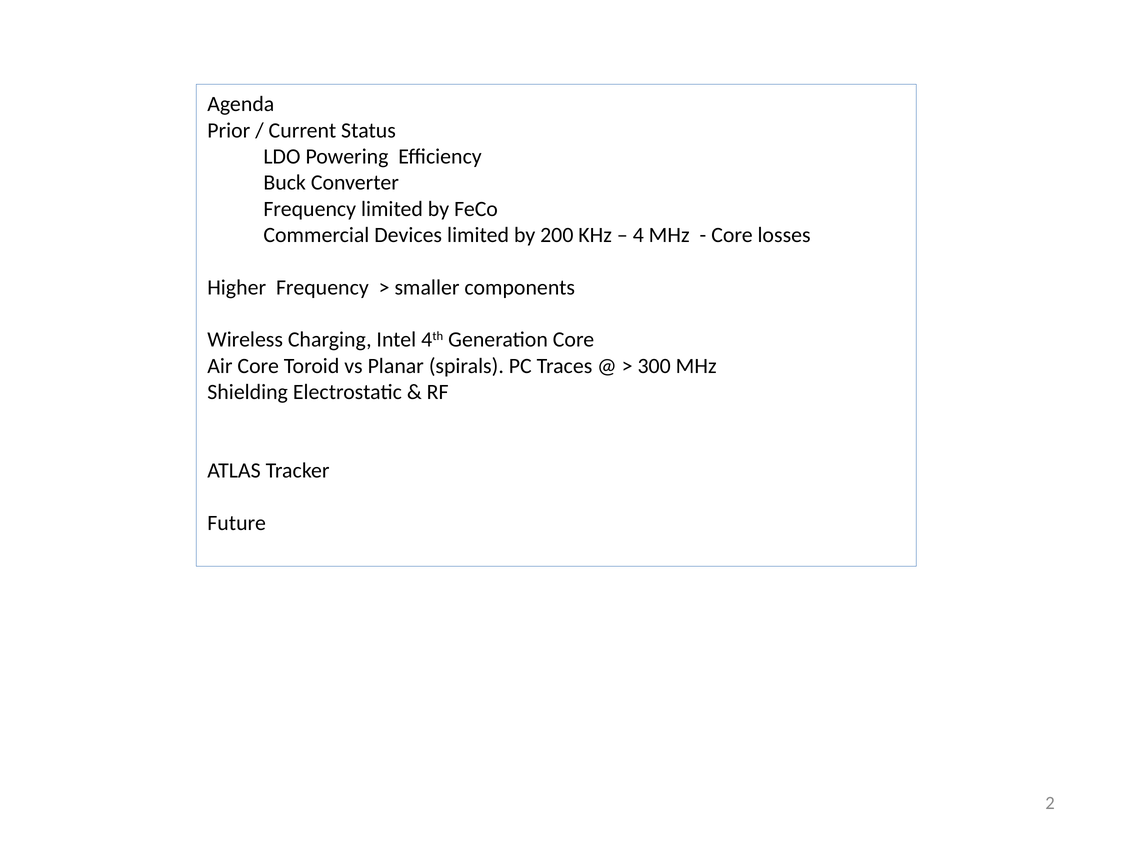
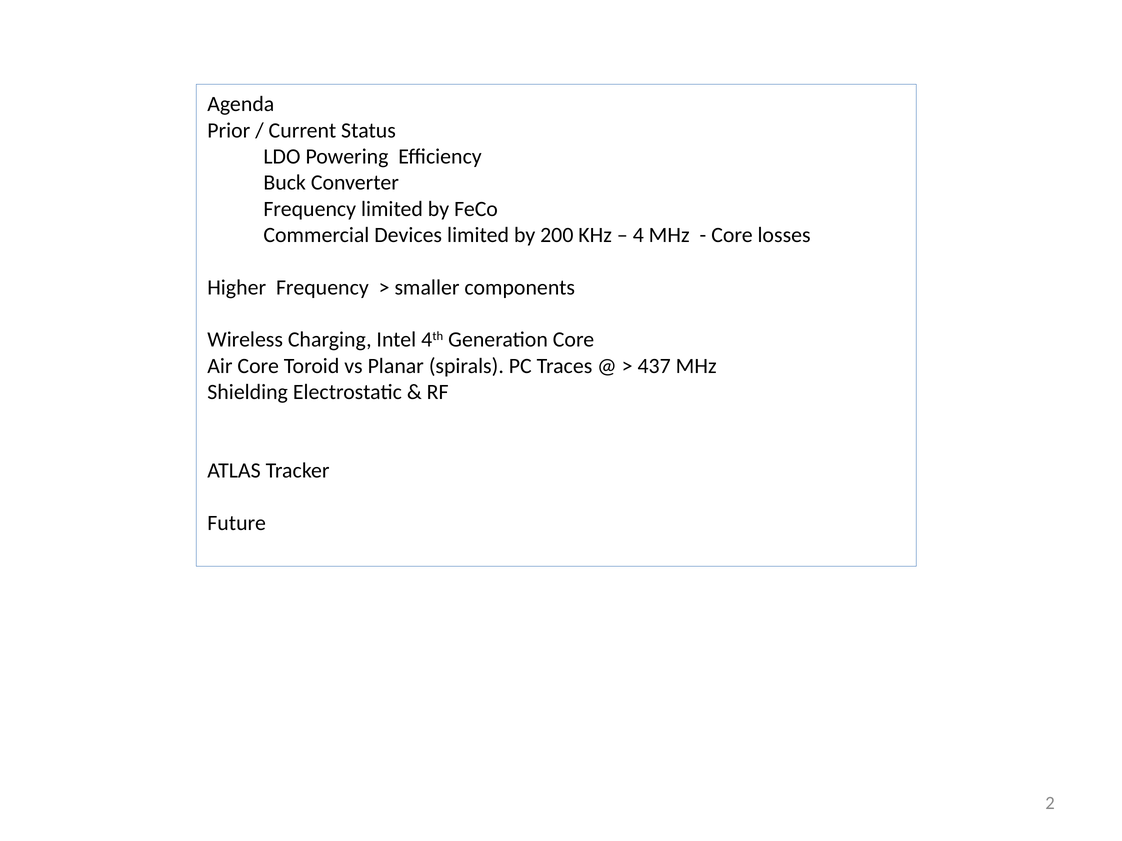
300: 300 -> 437
